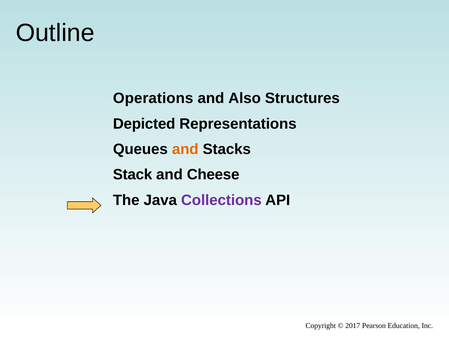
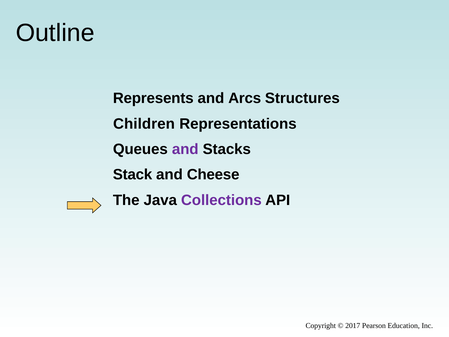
Operations: Operations -> Represents
Also: Also -> Arcs
Depicted: Depicted -> Children
and at (185, 149) colour: orange -> purple
